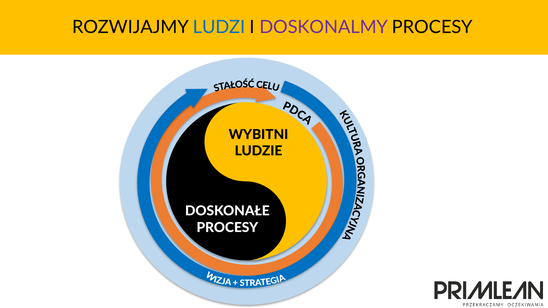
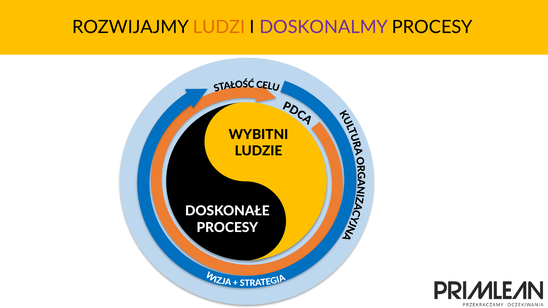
LUDZI colour: blue -> orange
